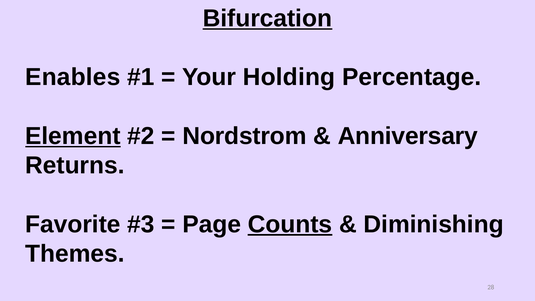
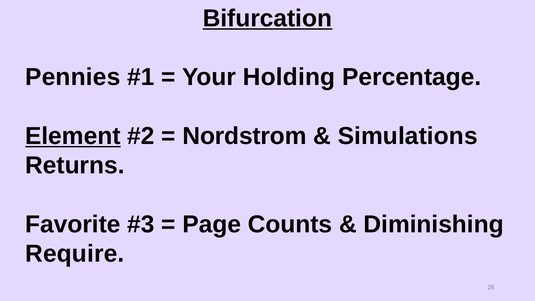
Enables: Enables -> Pennies
Anniversary: Anniversary -> Simulations
Counts underline: present -> none
Themes: Themes -> Require
